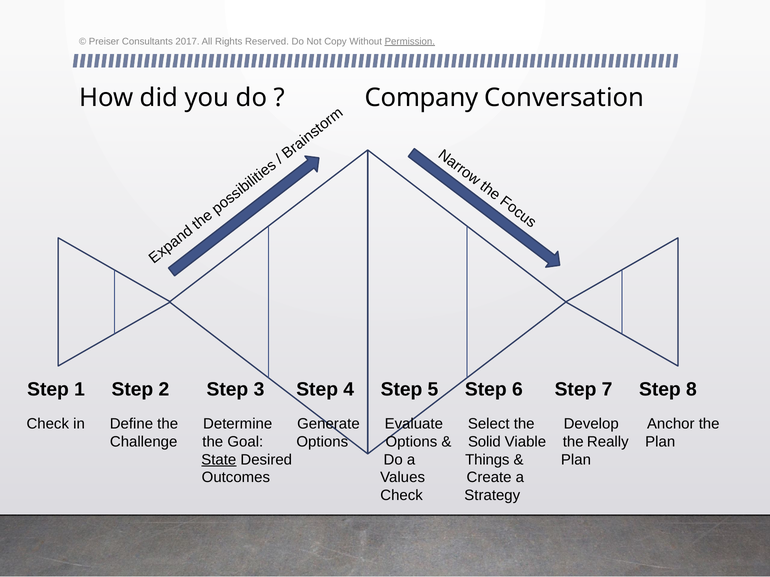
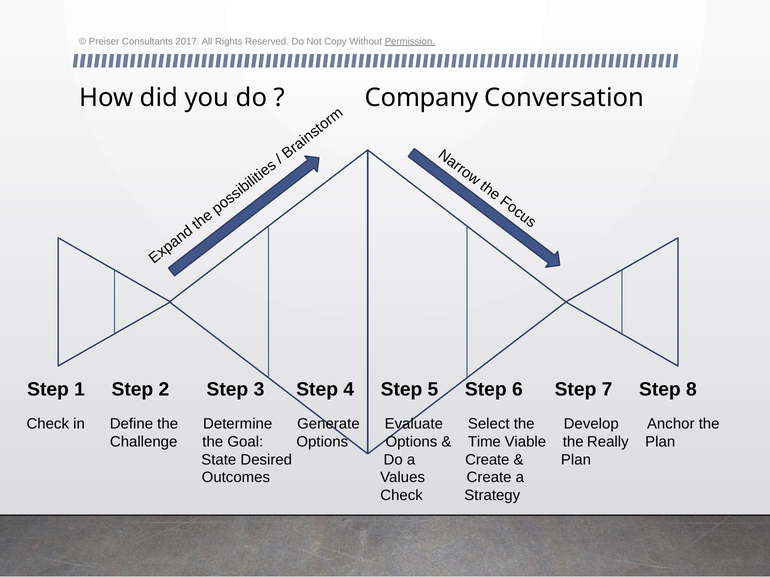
Solid: Solid -> Time
State underline: present -> none
a Things: Things -> Create
